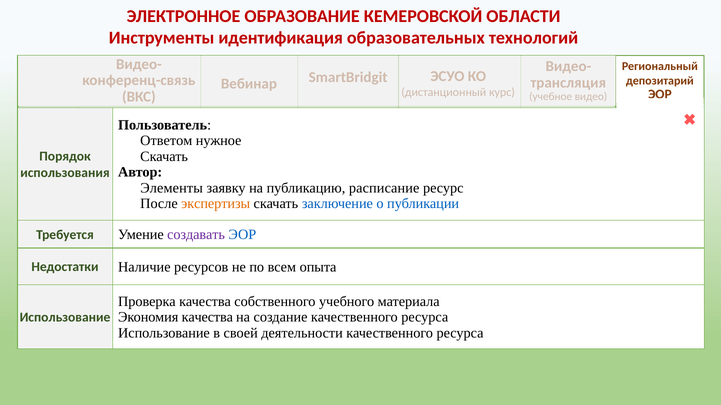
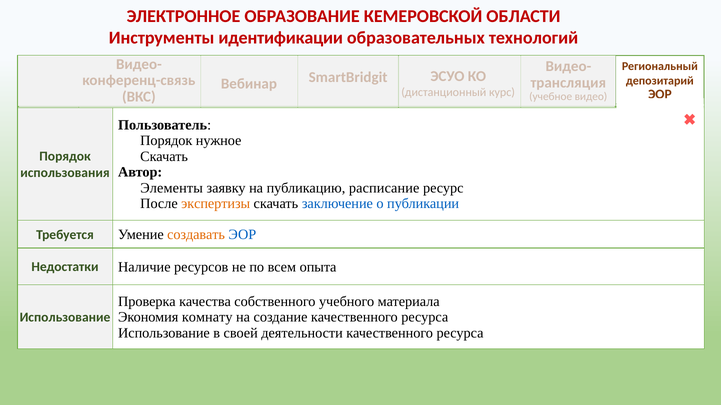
Инструменты идентификация: идентификация -> идентификации
Ответом at (166, 141): Ответом -> Порядок
создавать colour: purple -> orange
качества at (207, 318): качества -> комнату
